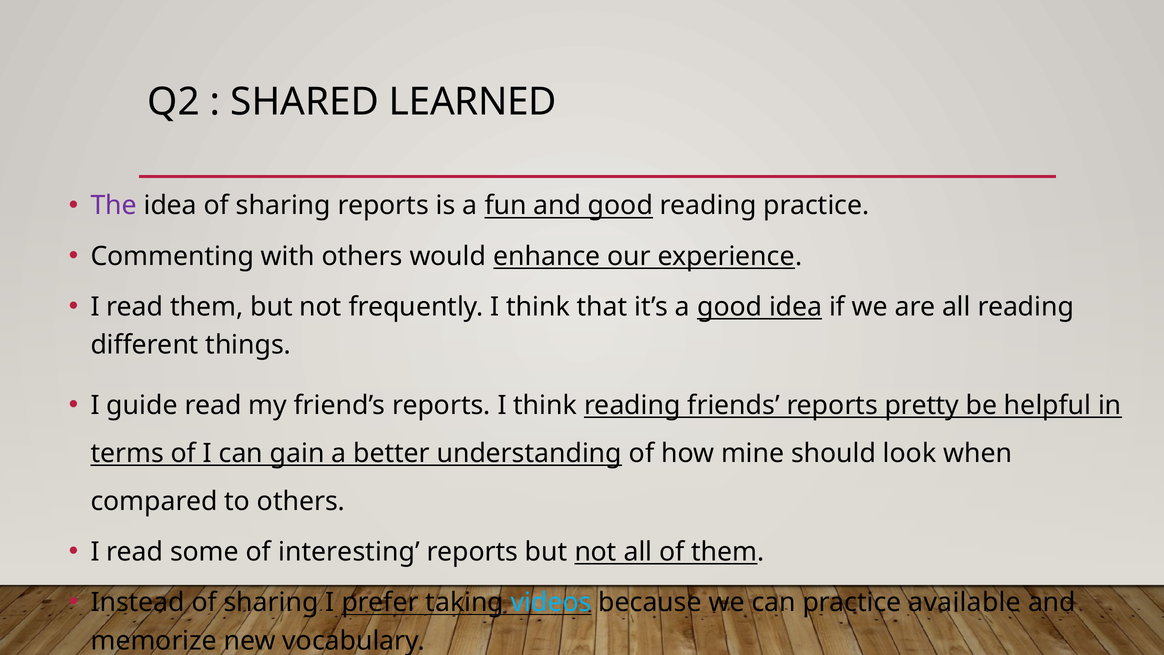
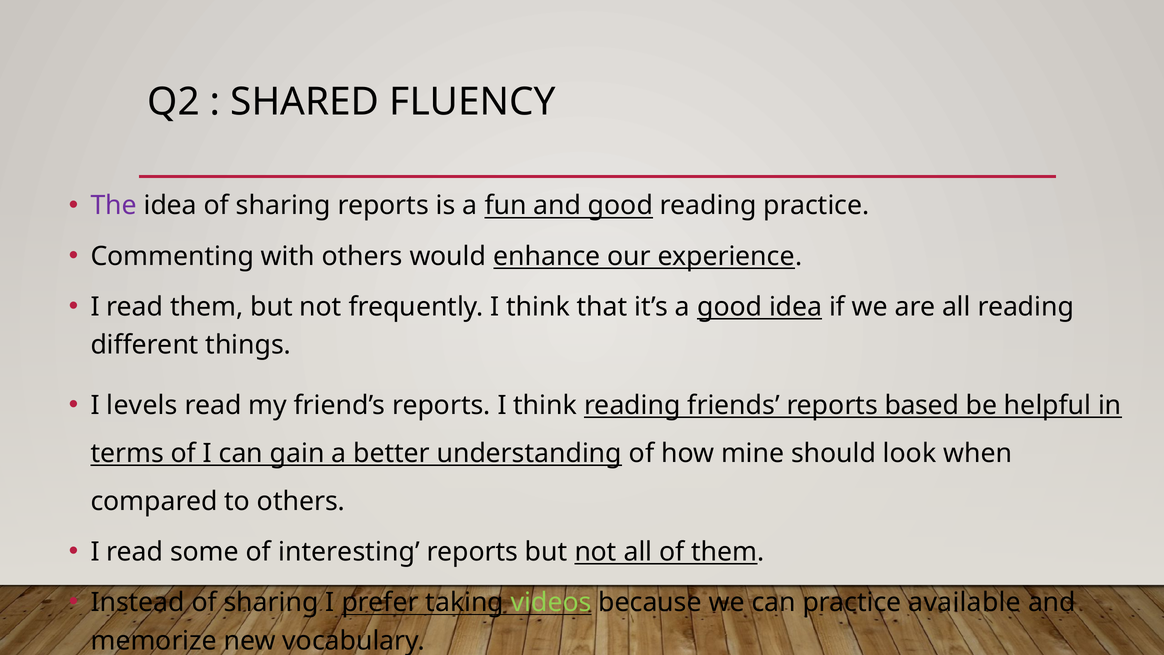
LEARNED: LEARNED -> FLUENCY
guide: guide -> levels
pretty: pretty -> based
videos colour: light blue -> light green
